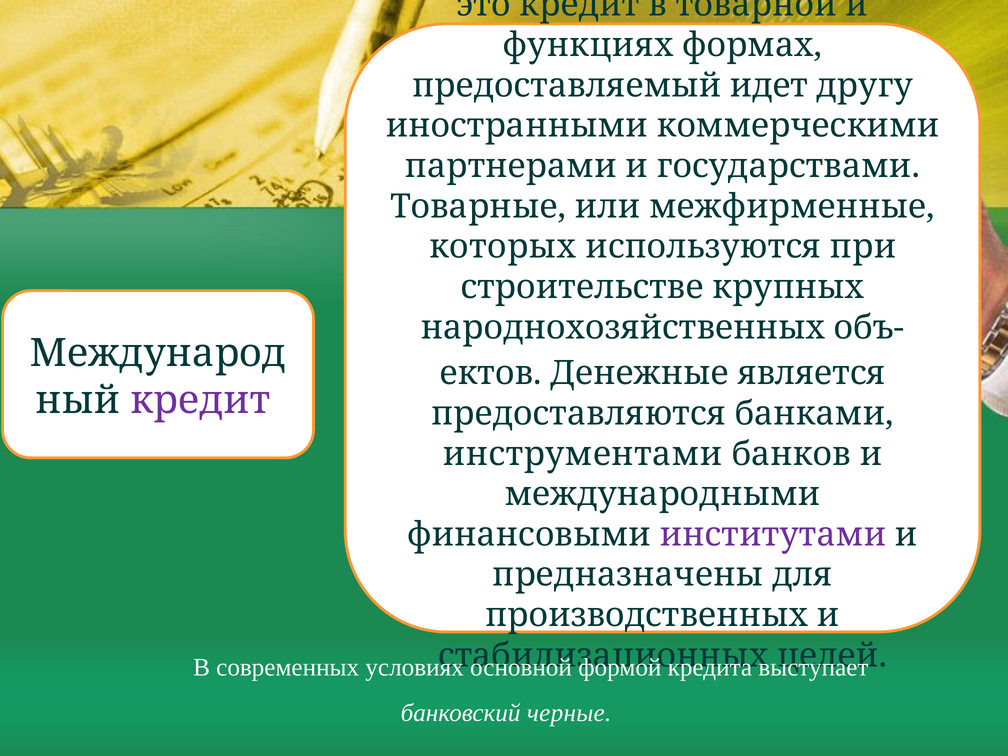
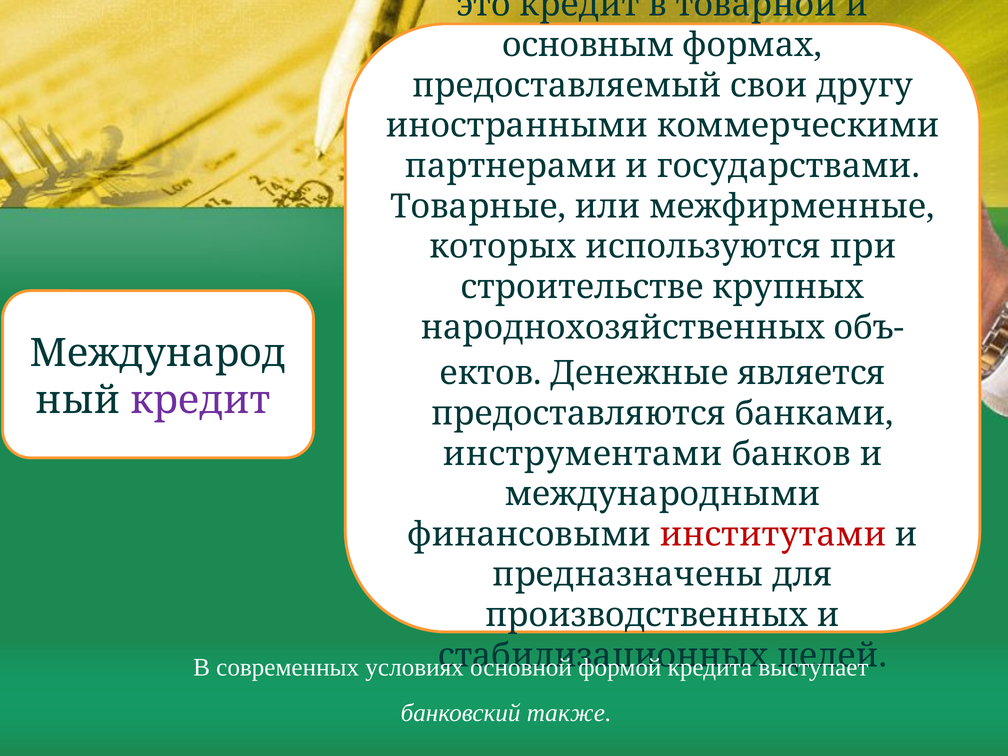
функциях: функциях -> основным
идет: идет -> свои
институтами colour: purple -> red
черные: черные -> также
